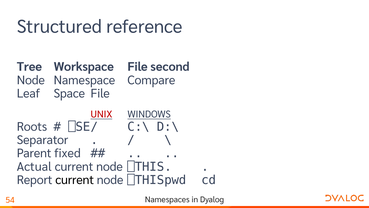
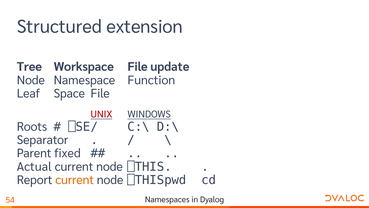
reference: reference -> extension
second: second -> update
Compare: Compare -> Function
current at (75, 180) colour: black -> orange
